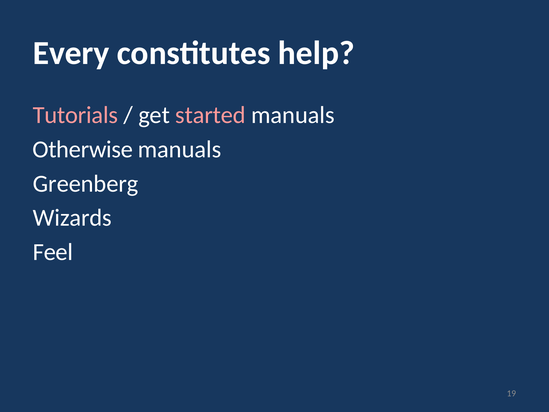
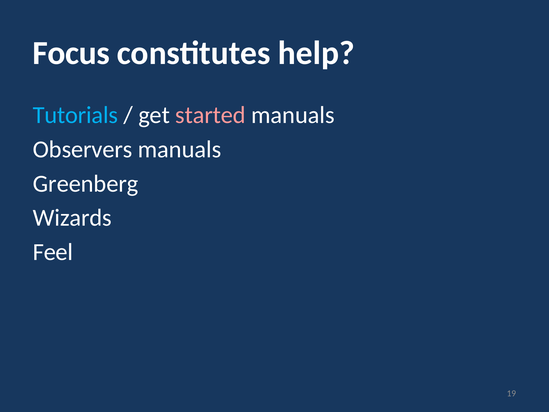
Every: Every -> Focus
Tutorials colour: pink -> light blue
Otherwise: Otherwise -> Observers
